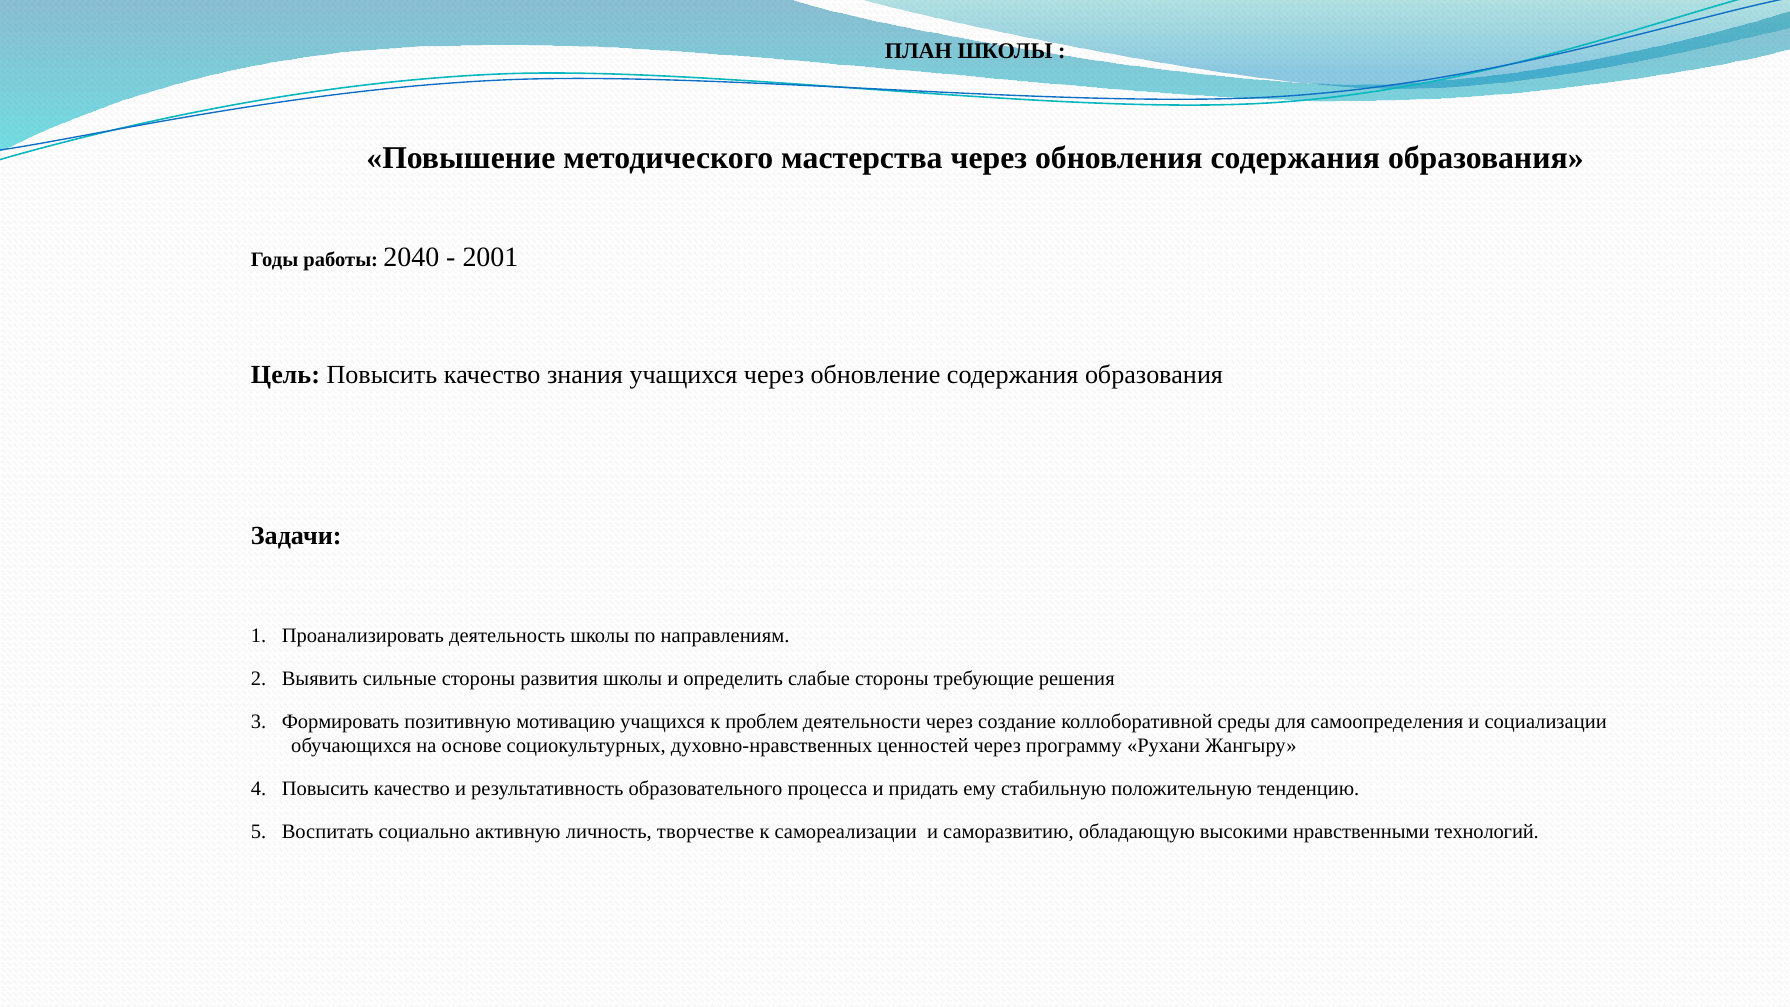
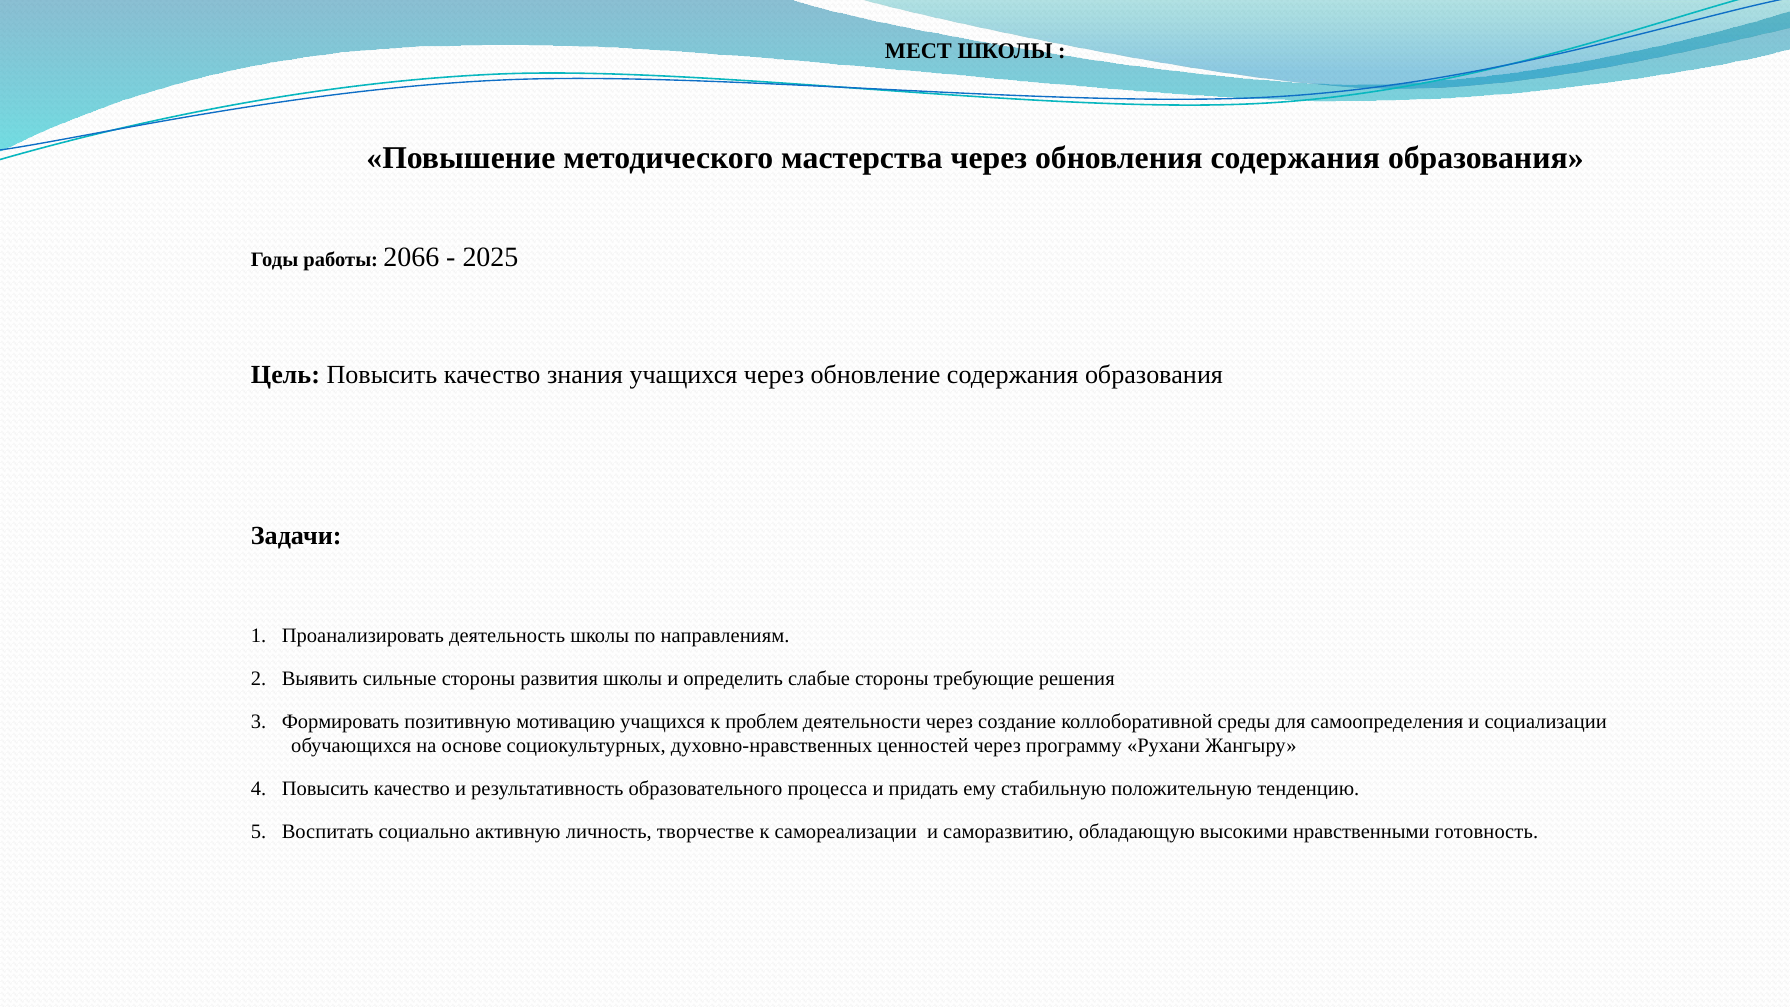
ПЛАН: ПЛАН -> МЕСТ
2040: 2040 -> 2066
2001: 2001 -> 2025
технологий: технологий -> готовность
